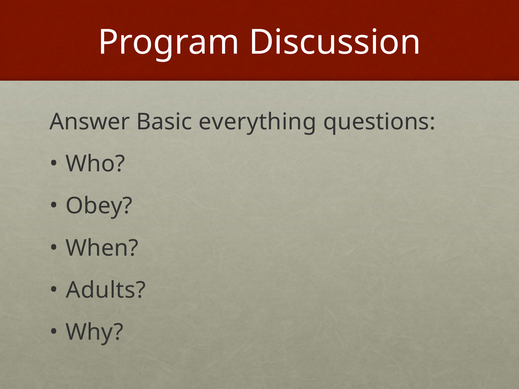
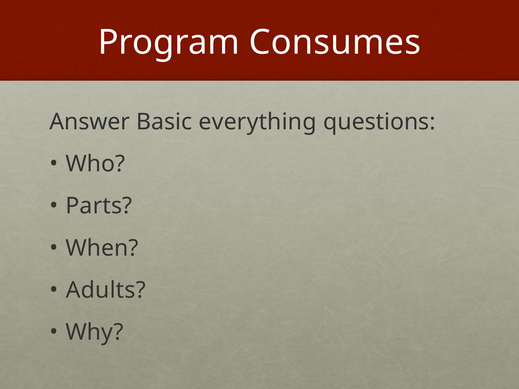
Discussion: Discussion -> Consumes
Obey: Obey -> Parts
